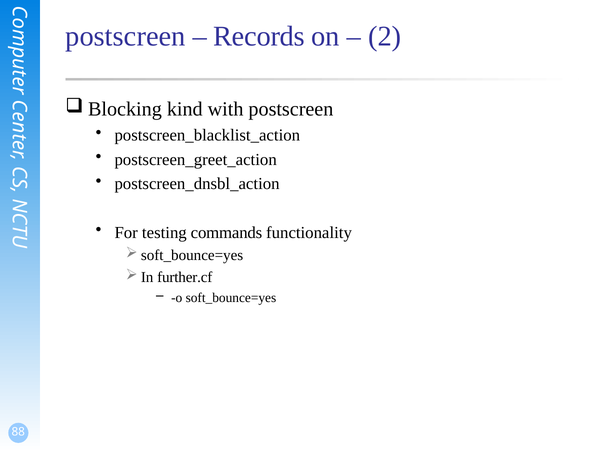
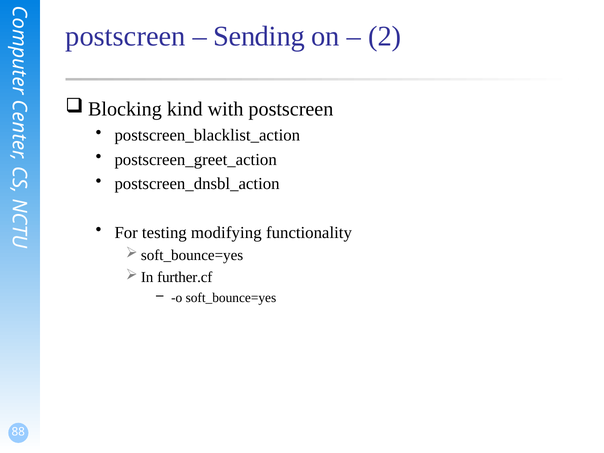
Records: Records -> Sending
commands: commands -> modifying
